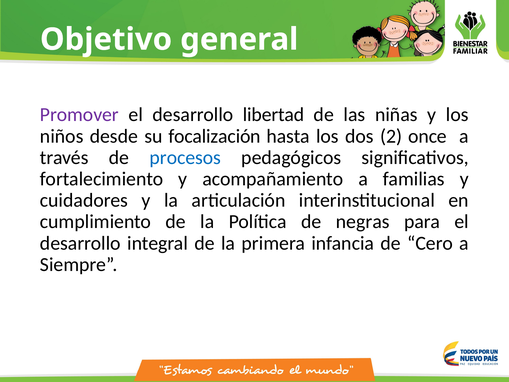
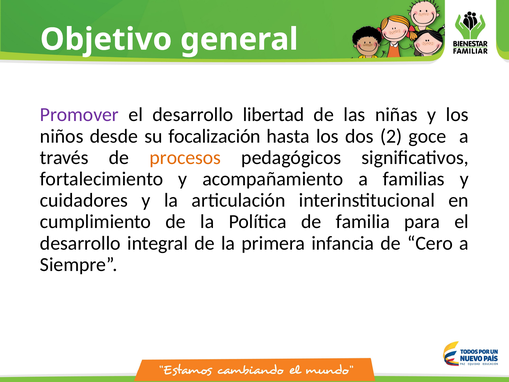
once: once -> goce
procesos colour: blue -> orange
negras: negras -> familia
